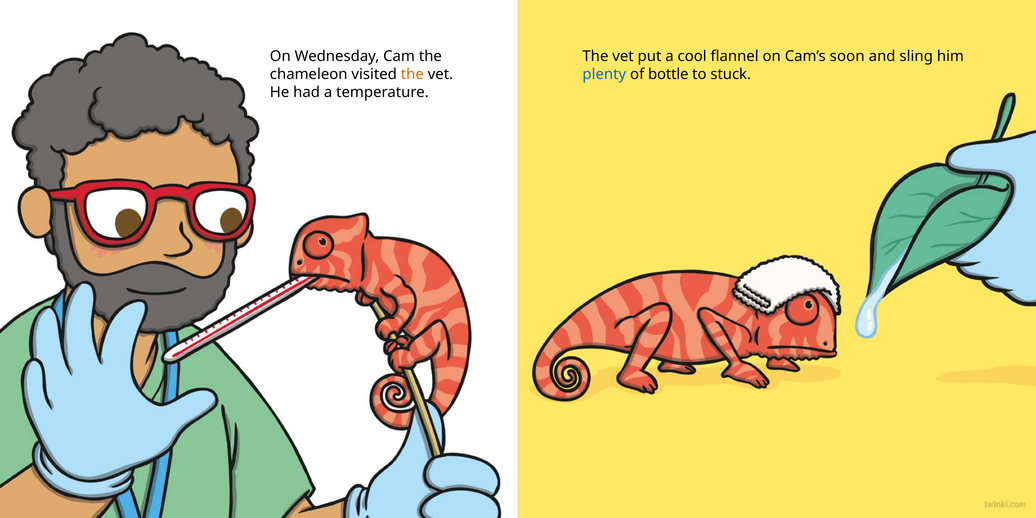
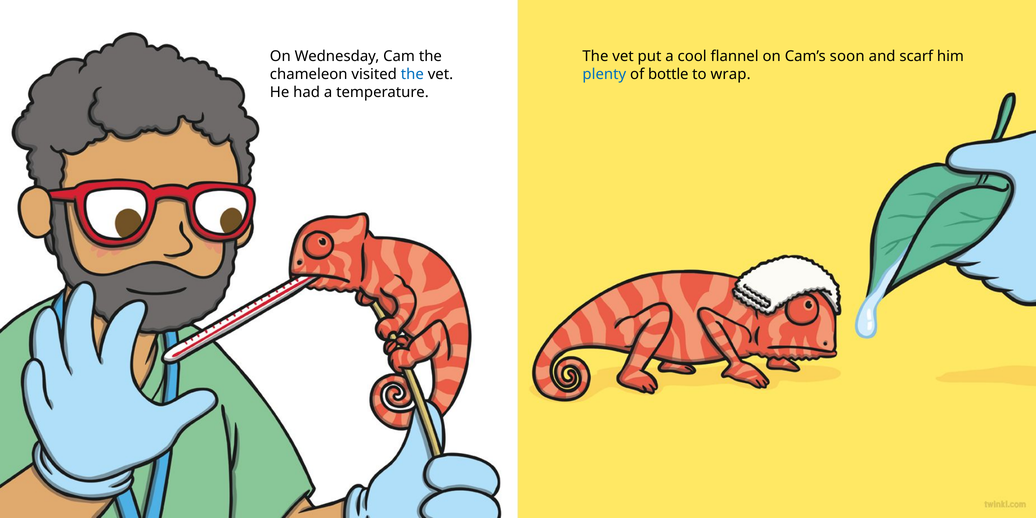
sling: sling -> scarf
the at (412, 74) colour: orange -> blue
stuck: stuck -> wrap
